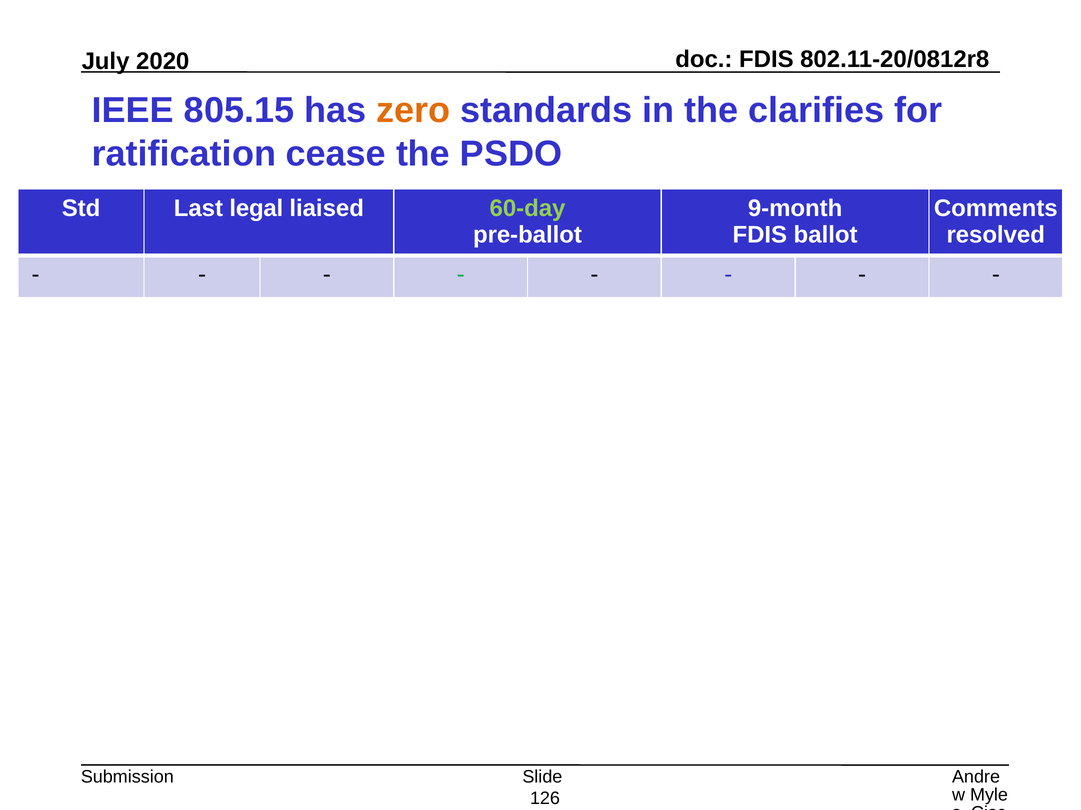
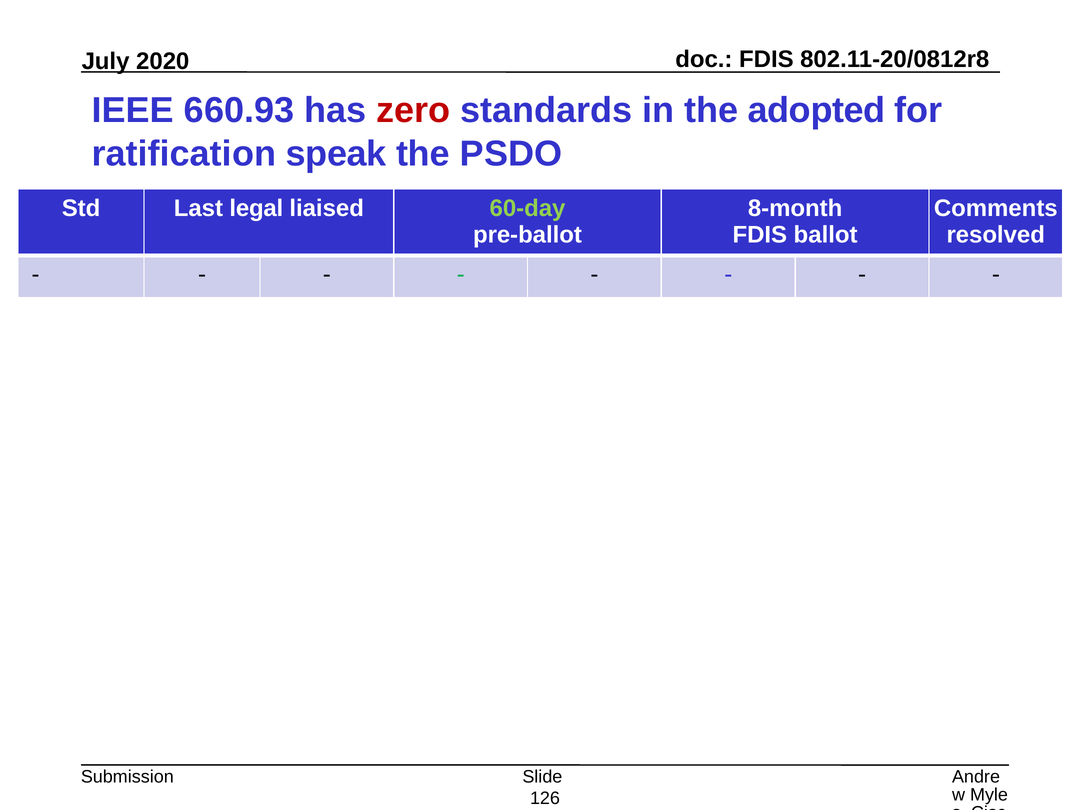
805.15: 805.15 -> 660.93
zero colour: orange -> red
clarifies: clarifies -> adopted
cease: cease -> speak
9-month: 9-month -> 8-month
